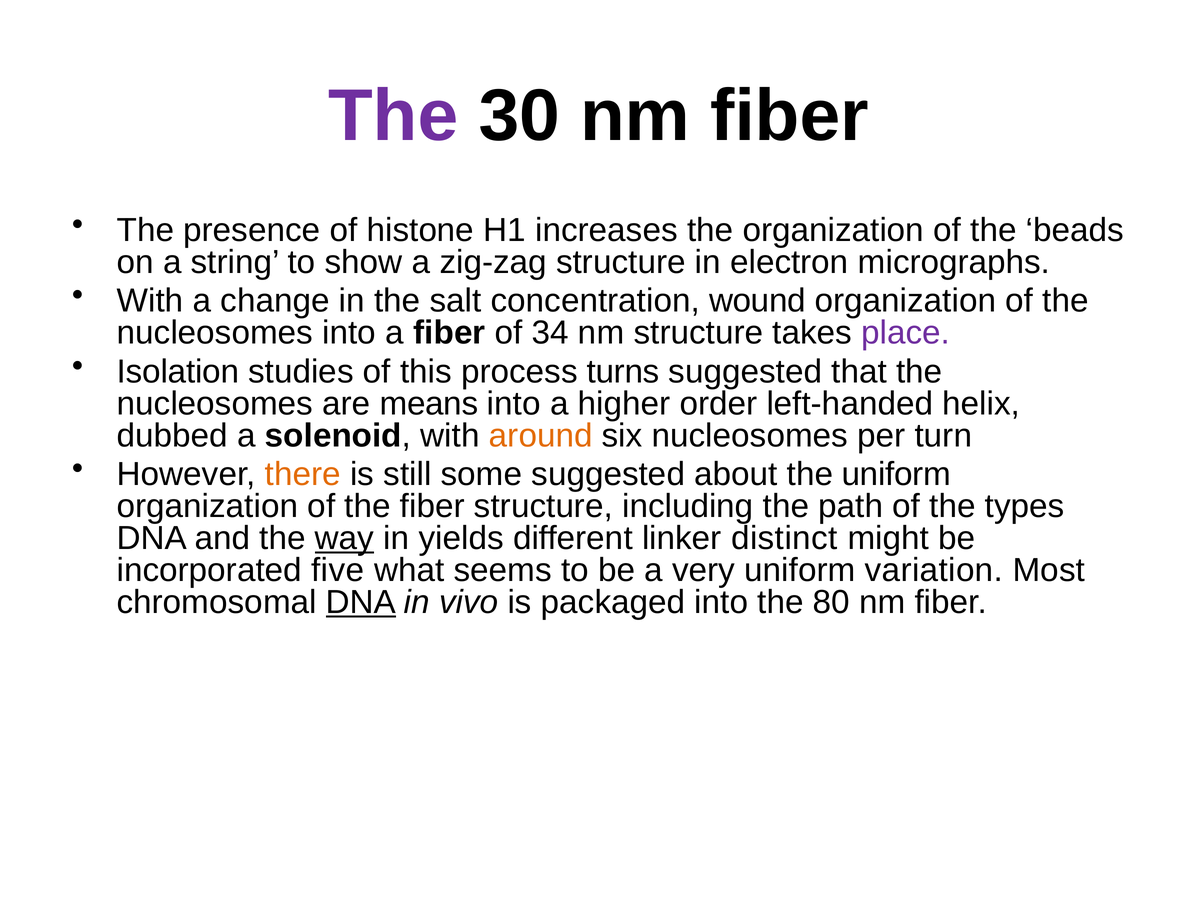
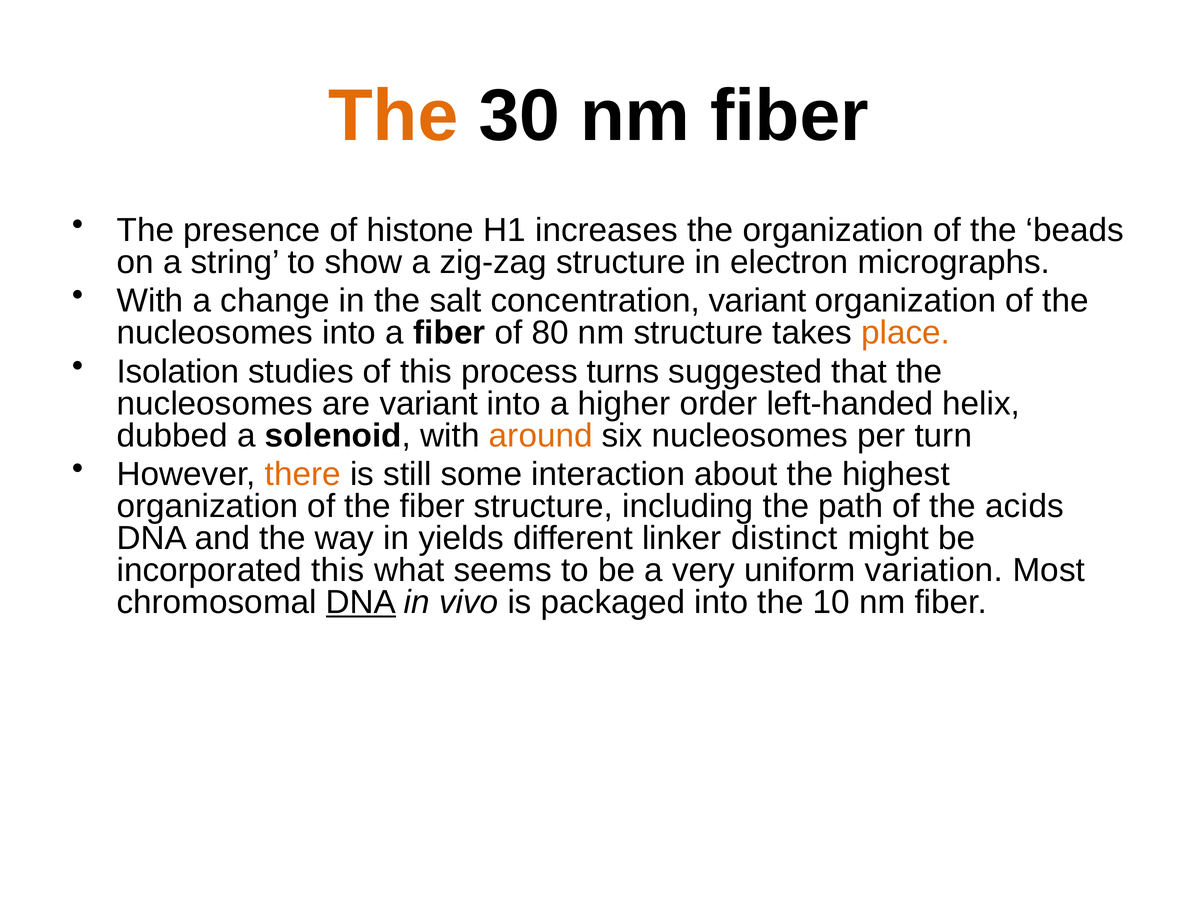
The at (393, 116) colour: purple -> orange
concentration wound: wound -> variant
34: 34 -> 80
place colour: purple -> orange
are means: means -> variant
some suggested: suggested -> interaction
the uniform: uniform -> highest
types: types -> acids
way underline: present -> none
incorporated five: five -> this
80: 80 -> 10
